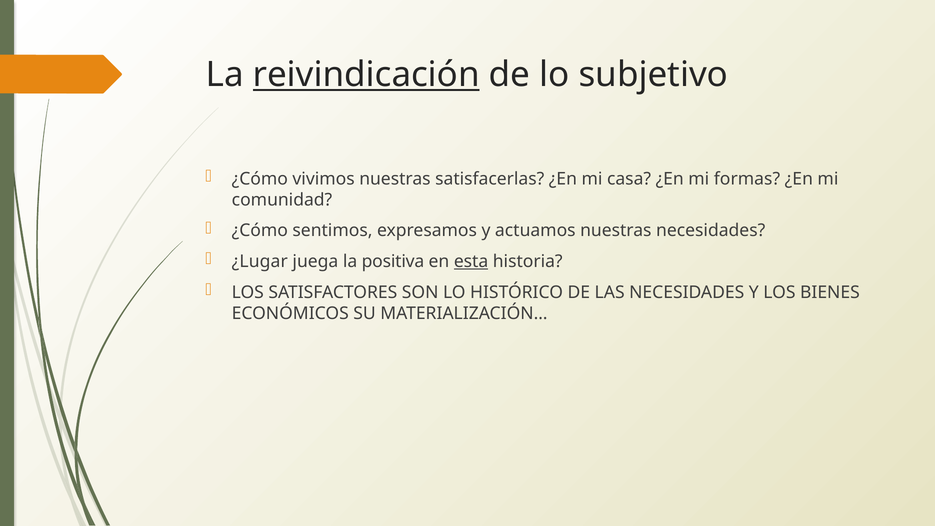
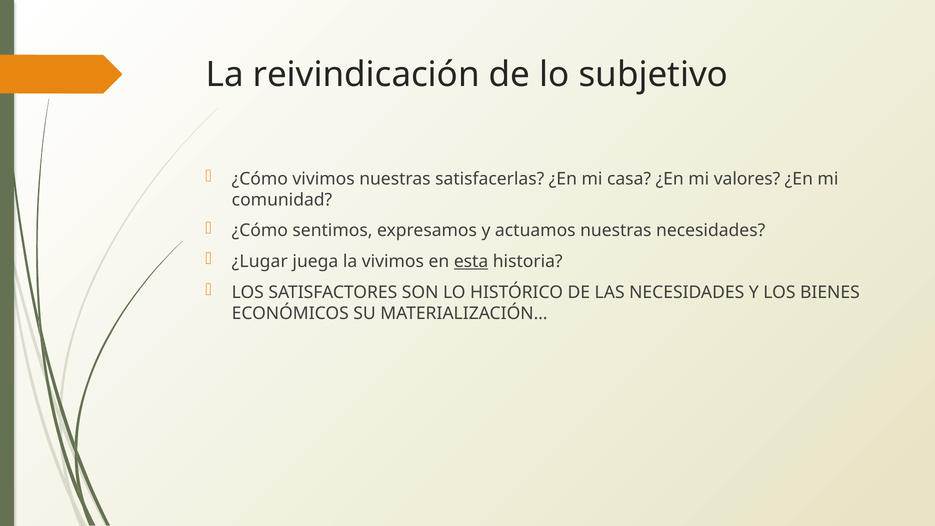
reivindicación underline: present -> none
formas: formas -> valores
la positiva: positiva -> vivimos
